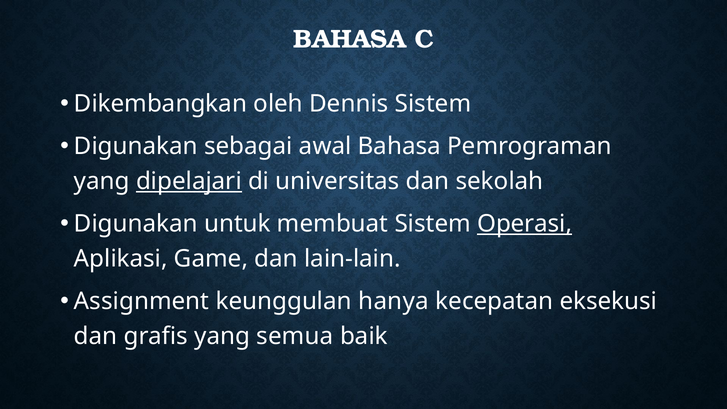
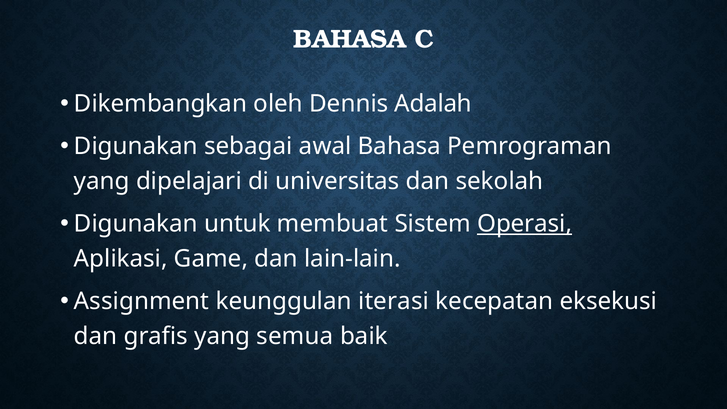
Dennis Sistem: Sistem -> Adalah
dipelajari underline: present -> none
hanya: hanya -> iterasi
